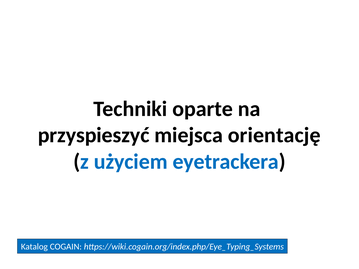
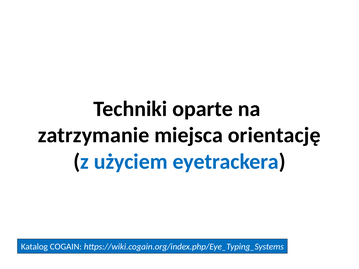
przyspieszyć: przyspieszyć -> zatrzymanie
